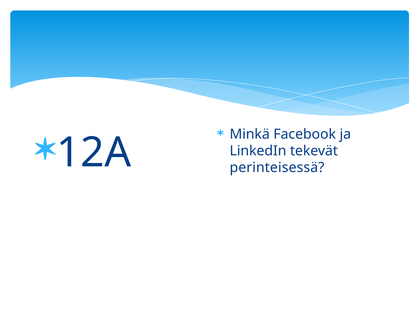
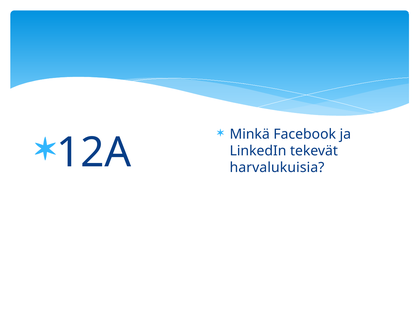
perinteisessä: perinteisessä -> harvalukuisia
